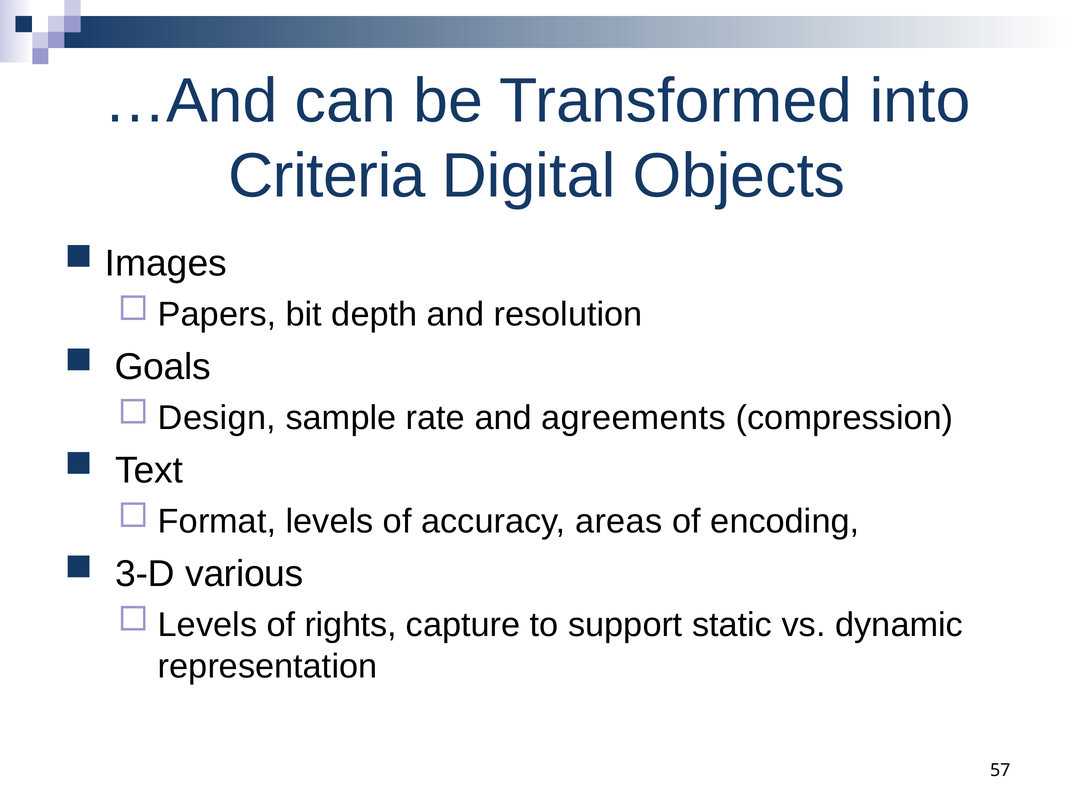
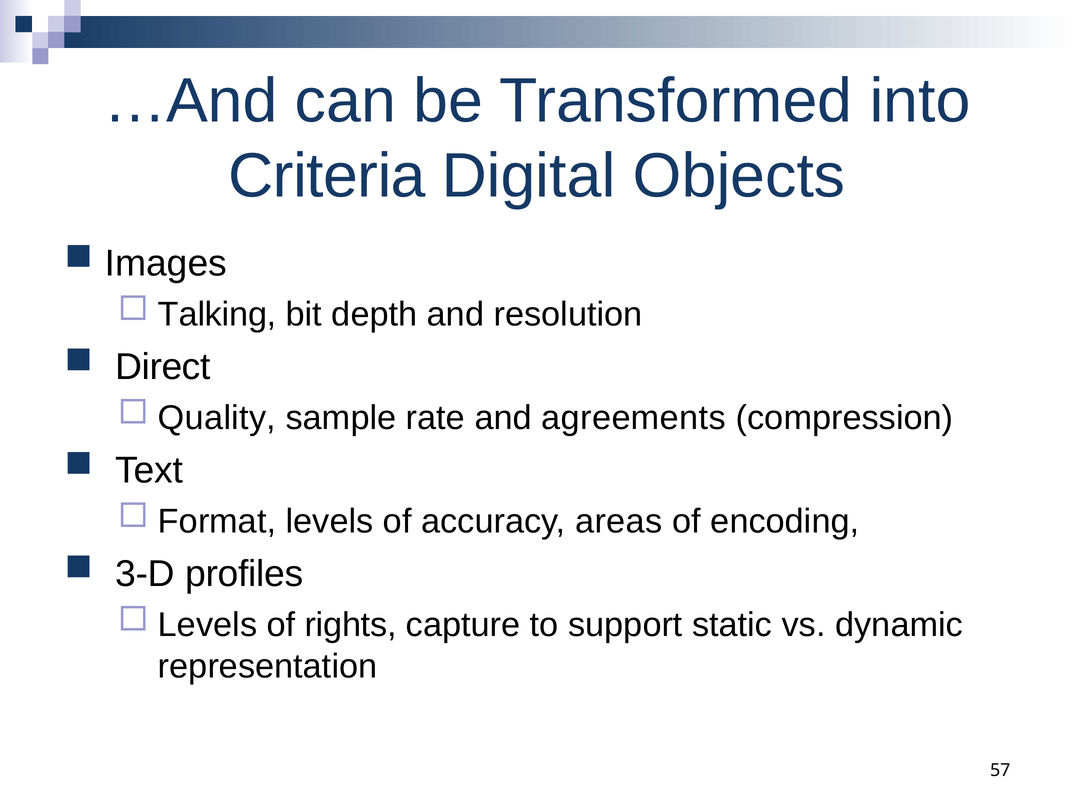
Papers: Papers -> Talking
Goals: Goals -> Direct
Design: Design -> Quality
various: various -> profiles
